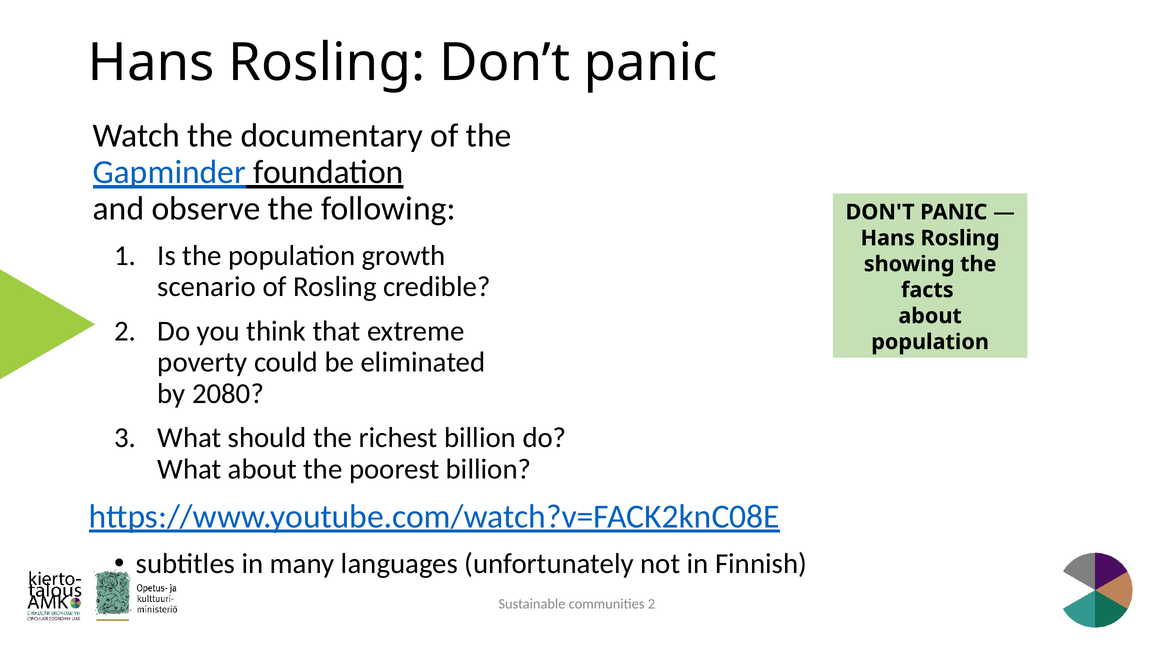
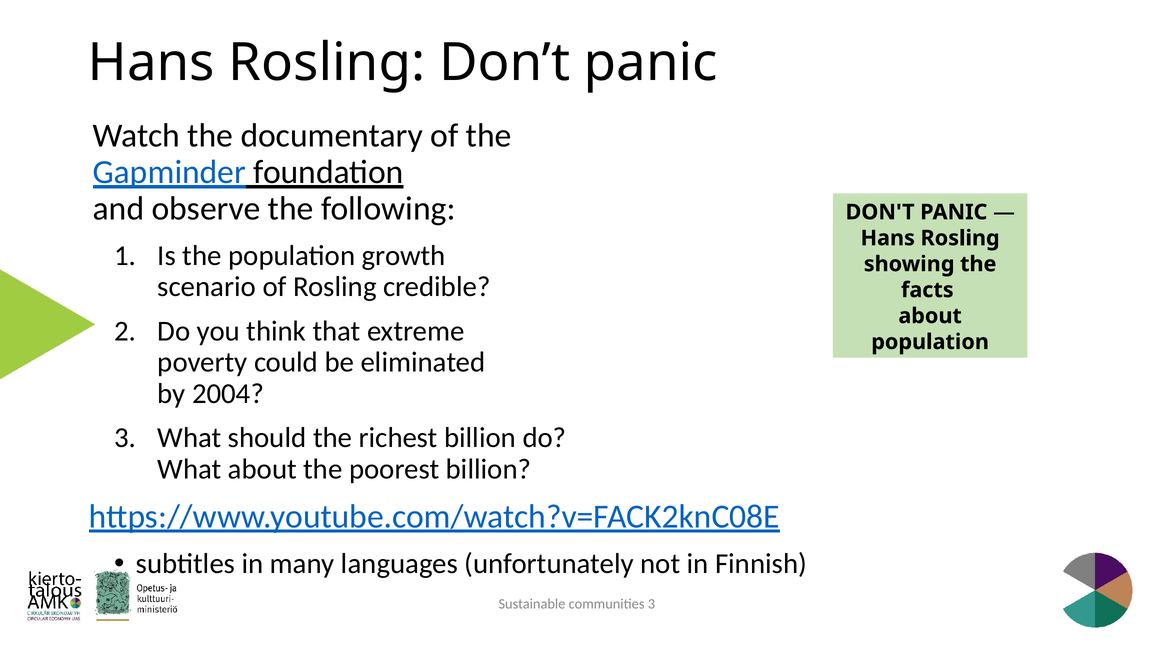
2080: 2080 -> 2004
communities 2: 2 -> 3
